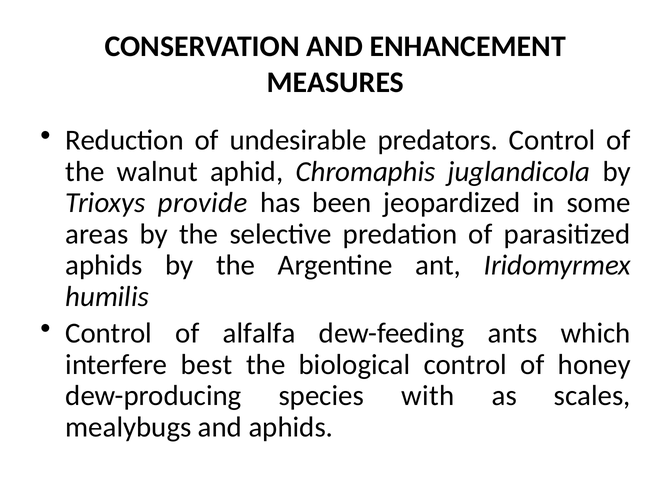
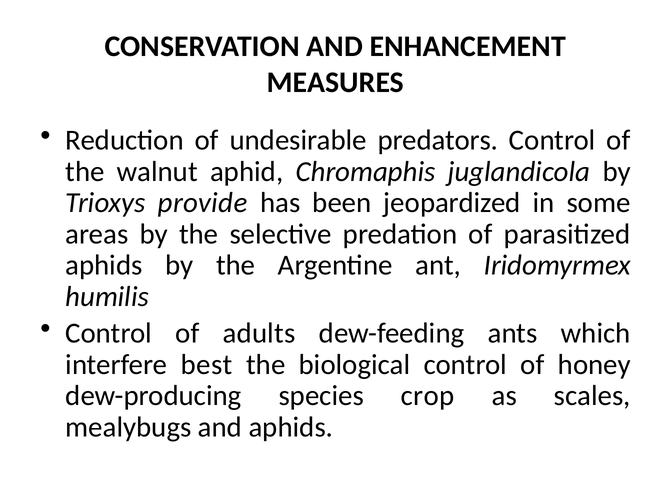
alfalfa: alfalfa -> adults
with: with -> crop
